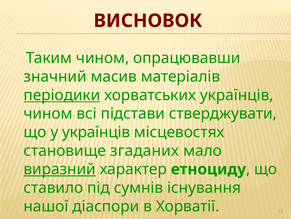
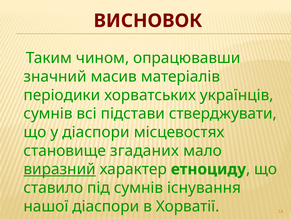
періодики underline: present -> none
чином at (48, 113): чином -> сумнів
у українців: українців -> діаспори
